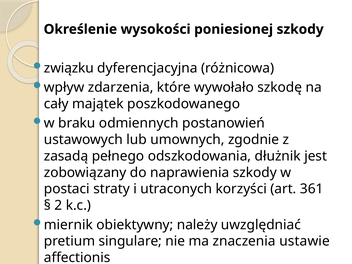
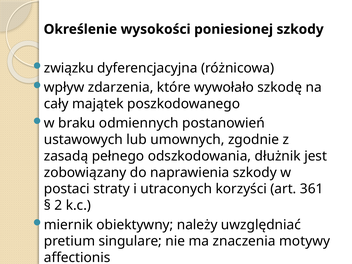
ustawie: ustawie -> motywy
